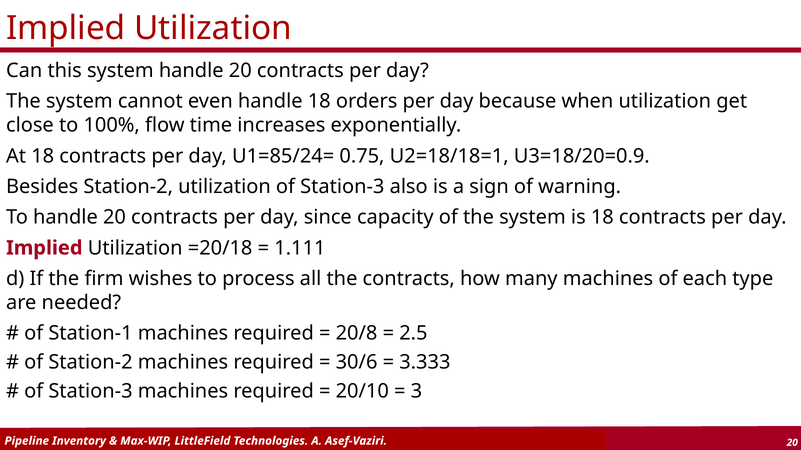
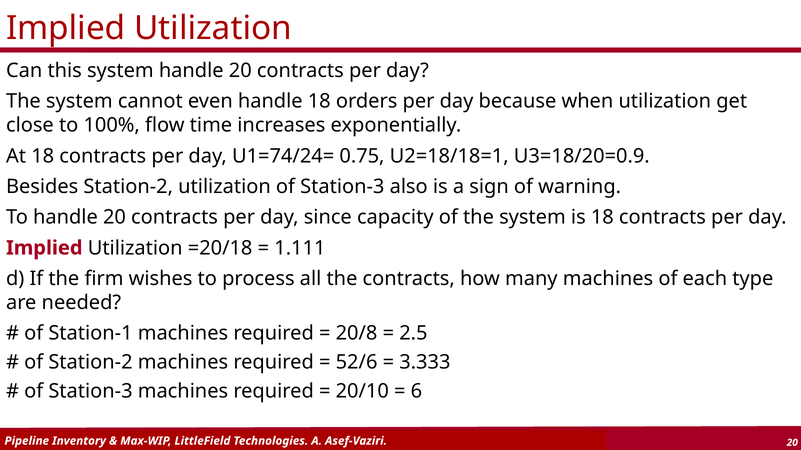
U1=85/24=: U1=85/24= -> U1=74/24=
30/6: 30/6 -> 52/6
3: 3 -> 6
